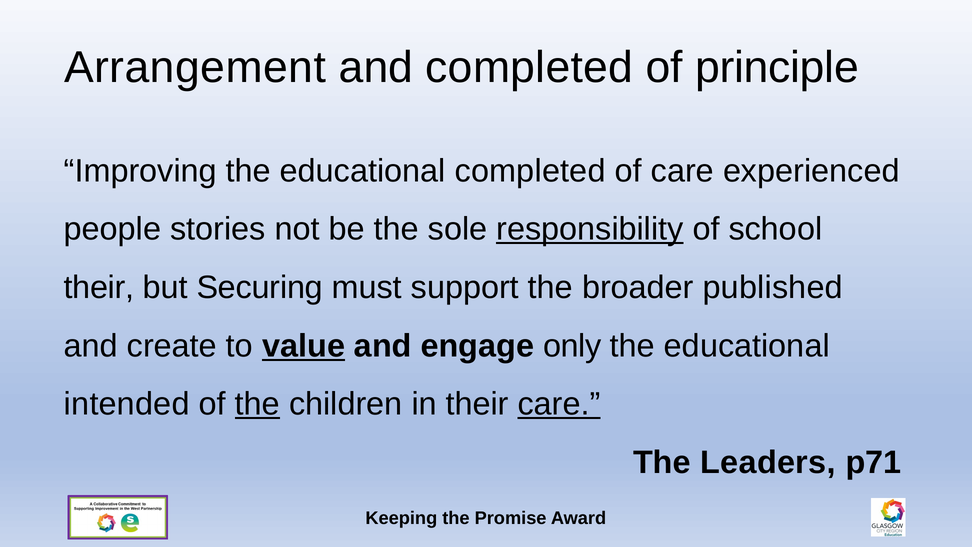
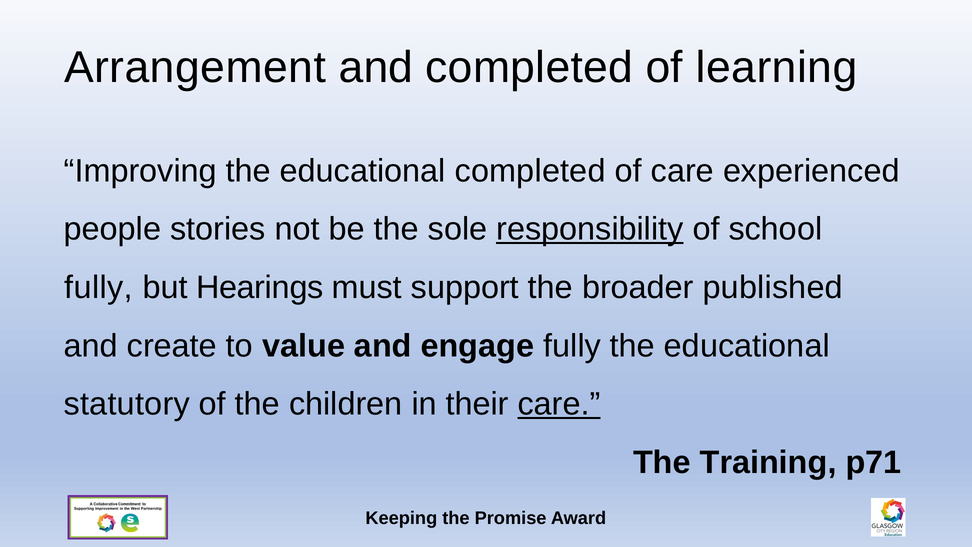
principle: principle -> learning
their at (99, 287): their -> fully
Securing: Securing -> Hearings
value underline: present -> none
engage only: only -> fully
intended: intended -> statutory
the at (257, 404) underline: present -> none
Leaders: Leaders -> Training
